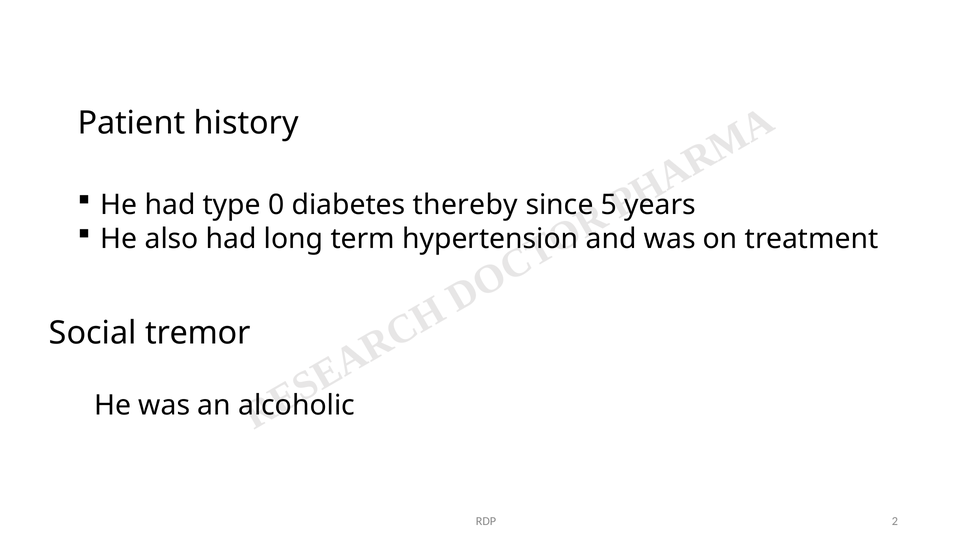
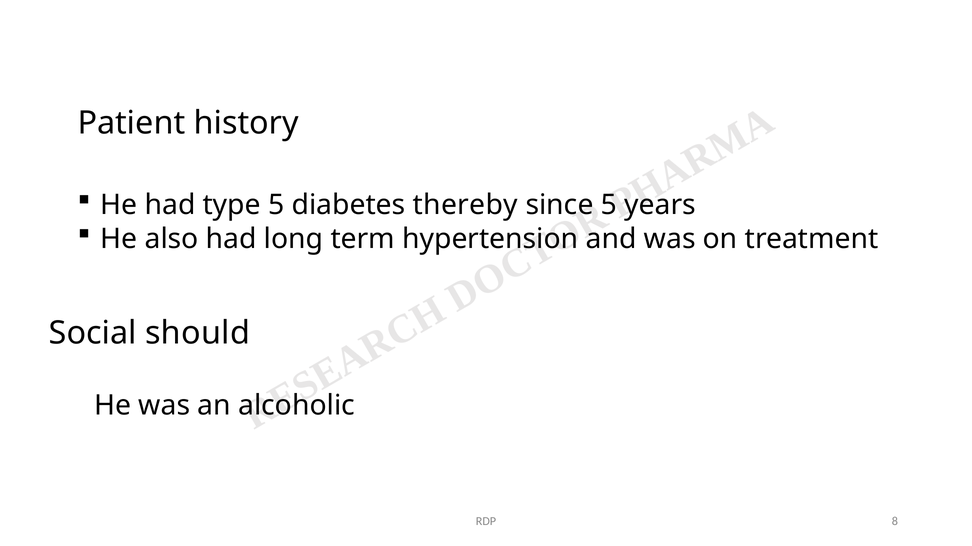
type 0: 0 -> 5
tremor: tremor -> should
2: 2 -> 8
